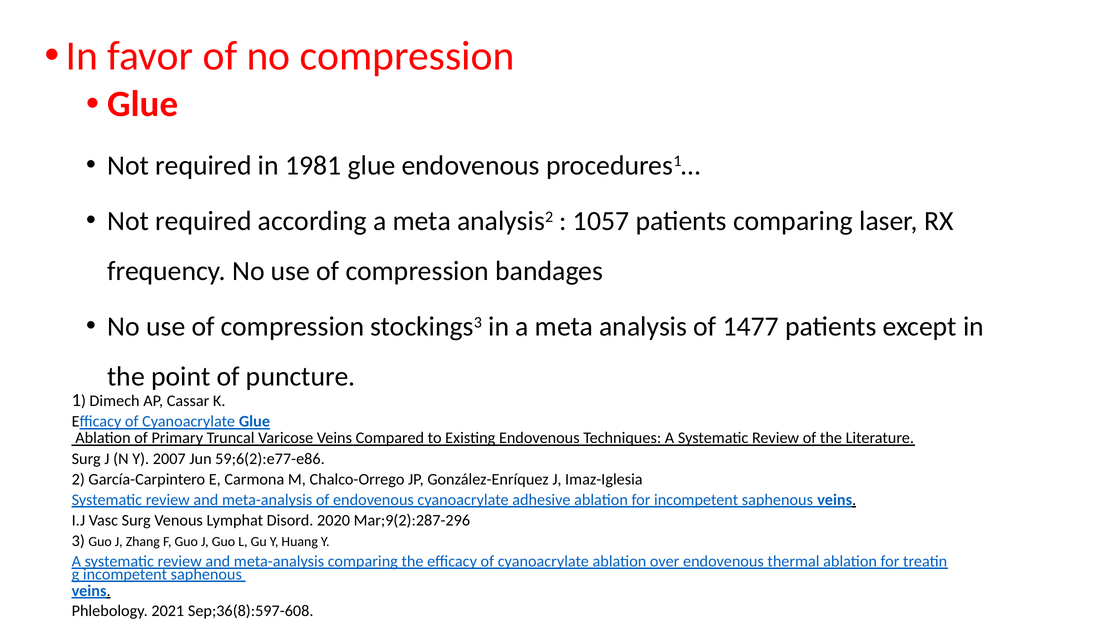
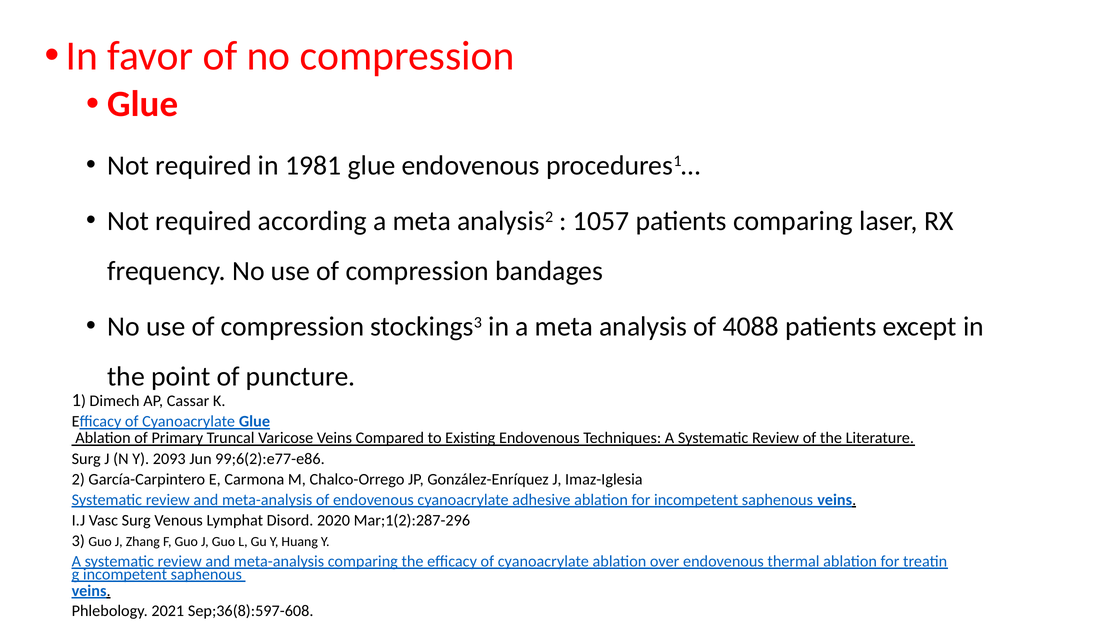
1477: 1477 -> 4088
2007: 2007 -> 2093
59;6(2):e77-e86: 59;6(2):e77-e86 -> 99;6(2):e77-e86
Mar;9(2):287-296: Mar;9(2):287-296 -> Mar;1(2):287-296
